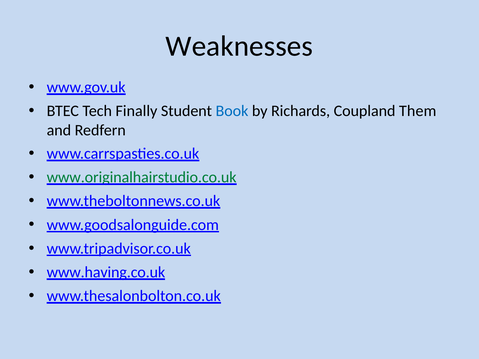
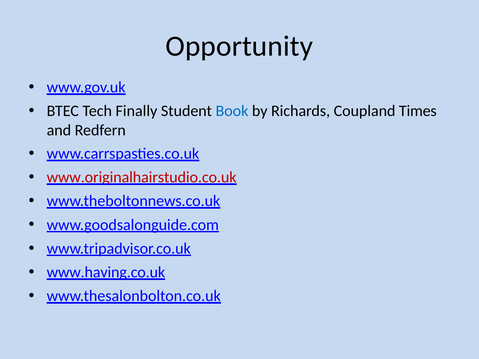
Weaknesses: Weaknesses -> Opportunity
Them: Them -> Times
www.originalhairstudio.co.uk colour: green -> red
